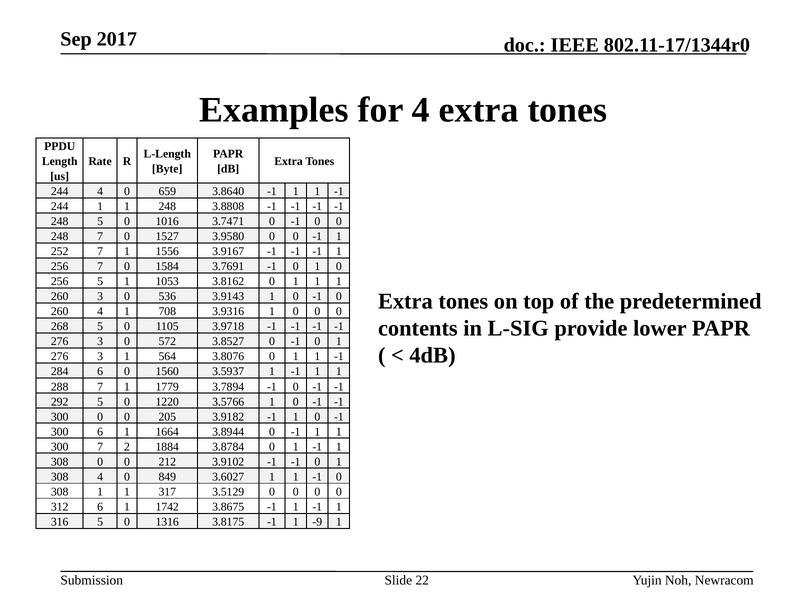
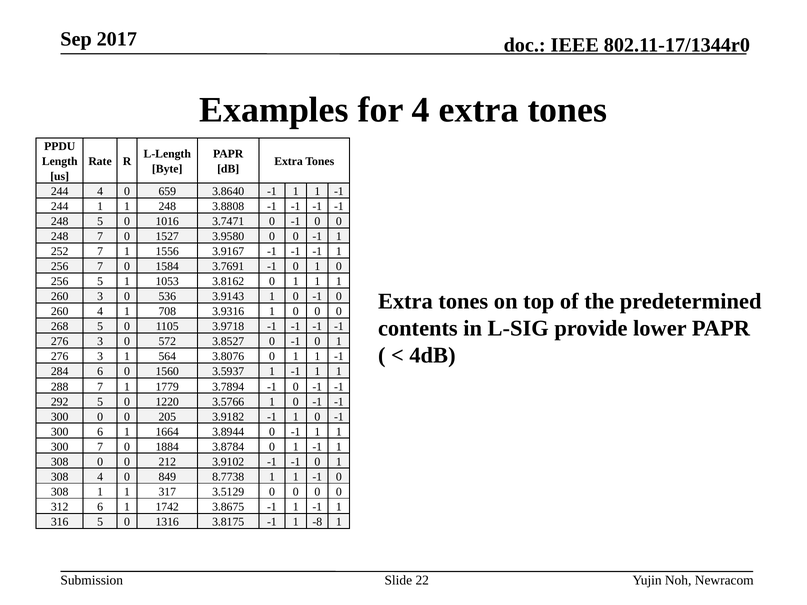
300 7 2: 2 -> 0
3.6027: 3.6027 -> 8.7738
-9: -9 -> -8
